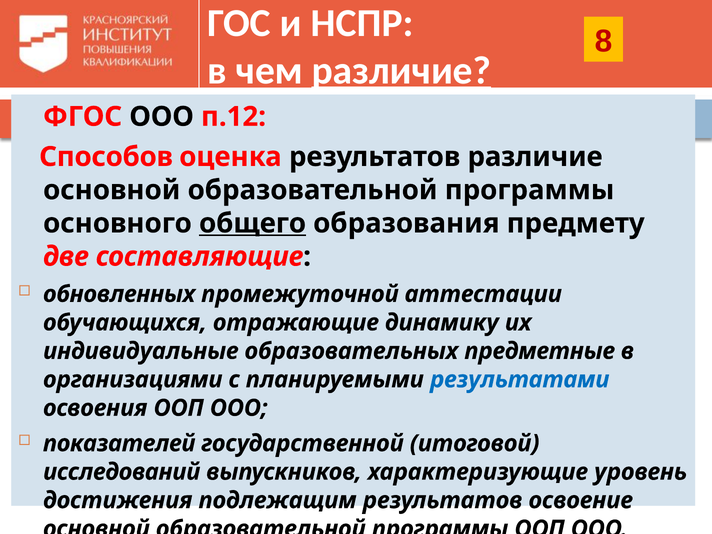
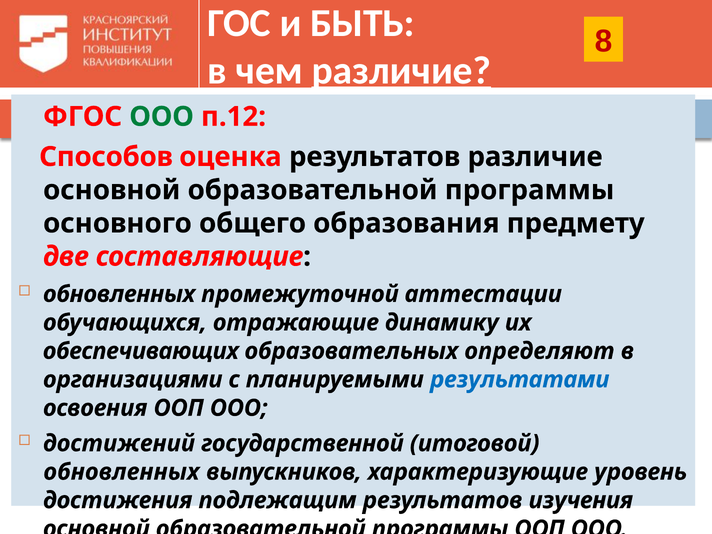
НСПР: НСПР -> БЫТЬ
ООО at (162, 117) colour: black -> green
общего underline: present -> none
индивидуальные: индивидуальные -> обеспечивающих
предметные: предметные -> определяют
показателей: показателей -> достижений
исследований at (122, 472): исследований -> обновленных
освоение: освоение -> изучения
